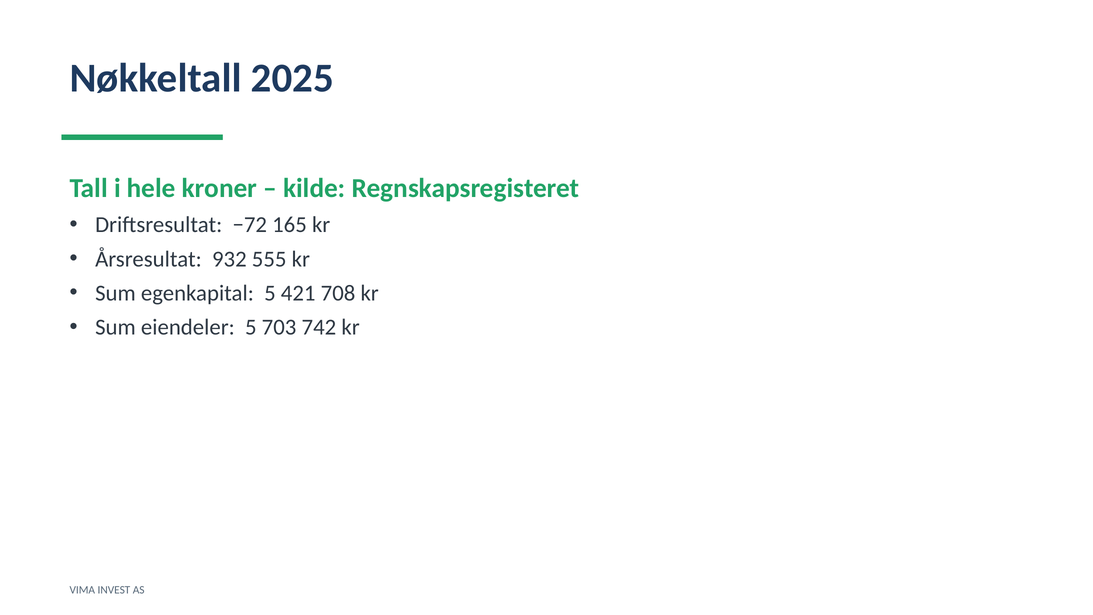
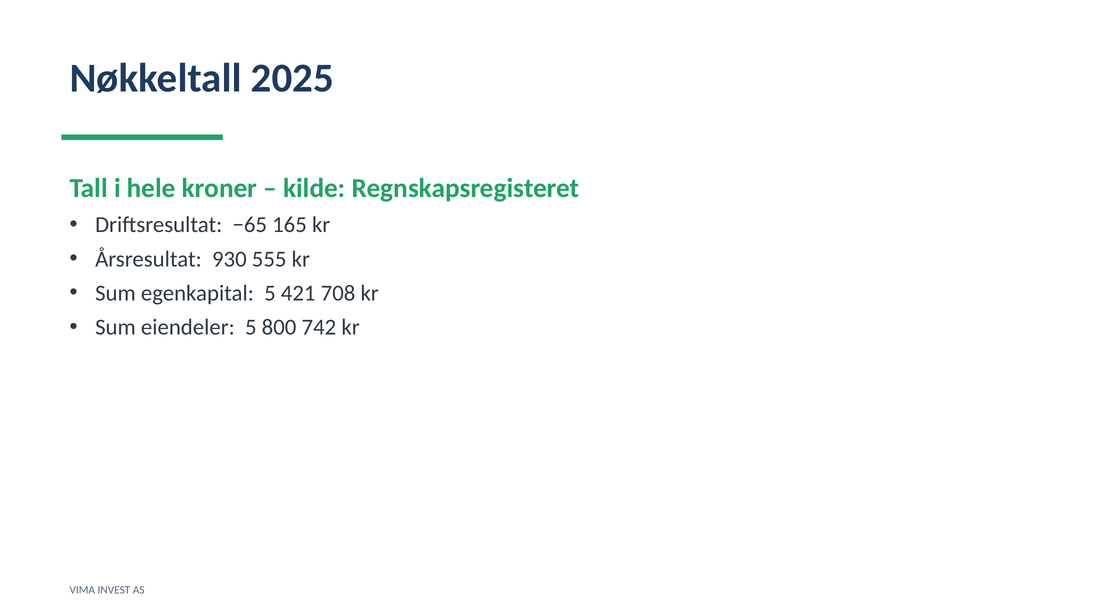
−72: −72 -> −65
932: 932 -> 930
703: 703 -> 800
